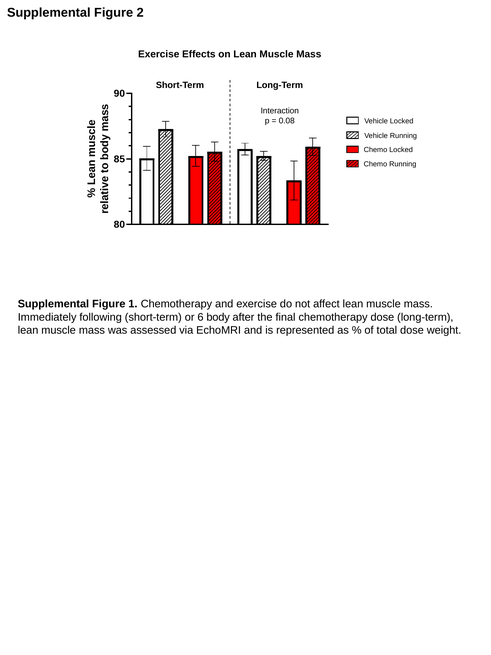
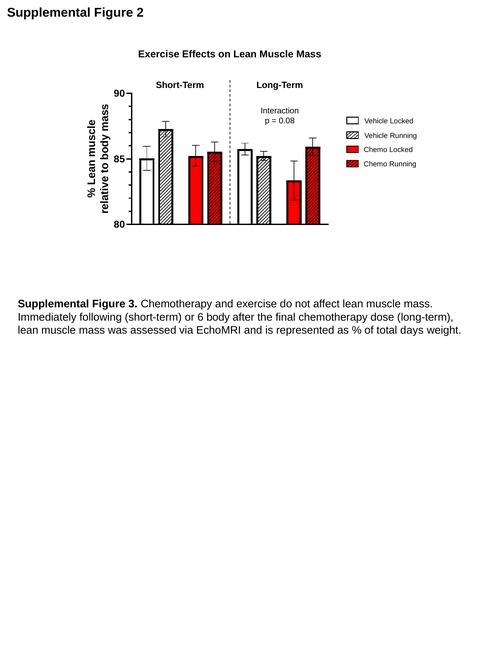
1: 1 -> 3
total dose: dose -> days
